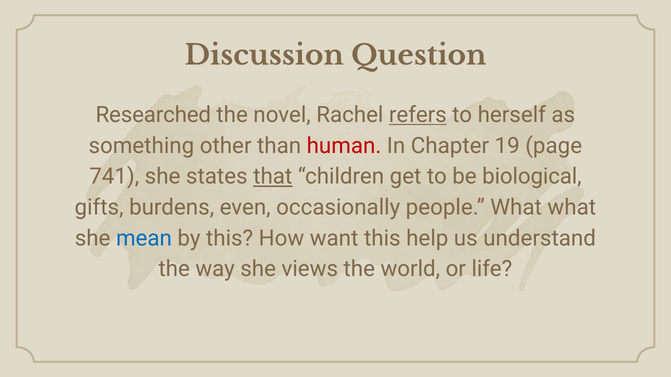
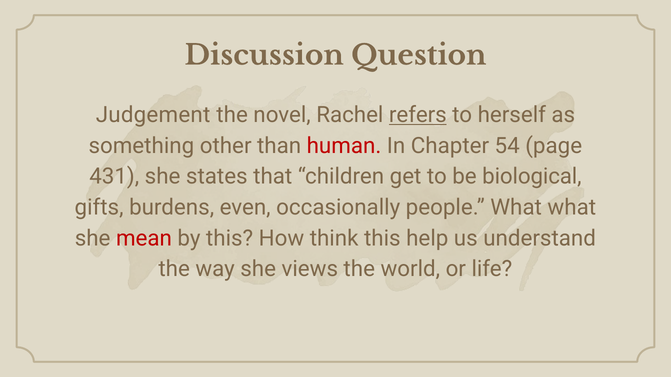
Researched: Researched -> Judgement
19: 19 -> 54
741: 741 -> 431
that underline: present -> none
mean colour: blue -> red
want: want -> think
